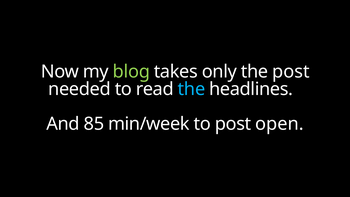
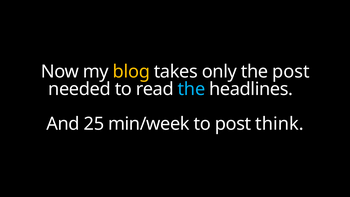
blog colour: light green -> yellow
85: 85 -> 25
open: open -> think
